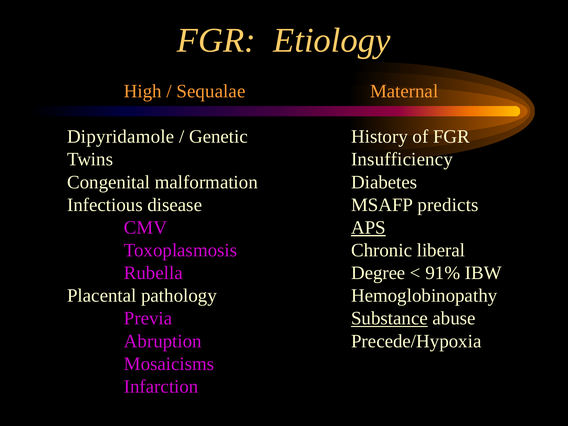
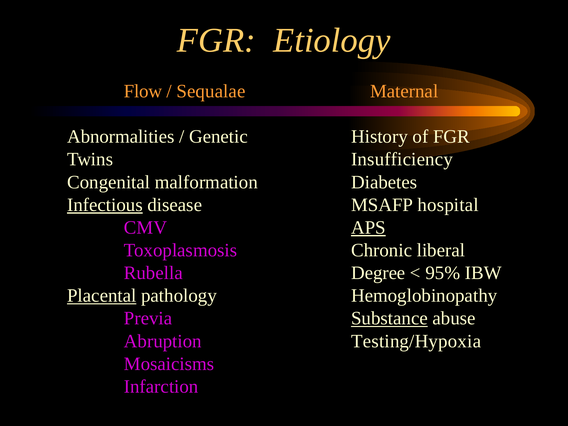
High: High -> Flow
Dipyridamole: Dipyridamole -> Abnormalities
Infectious underline: none -> present
predicts: predicts -> hospital
91%: 91% -> 95%
Placental underline: none -> present
Precede/Hypoxia: Precede/Hypoxia -> Testing/Hypoxia
